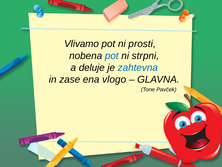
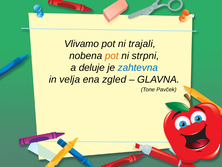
prosti: prosti -> trajali
pot at (112, 56) colour: blue -> orange
zase: zase -> velja
vlogo: vlogo -> zgled
